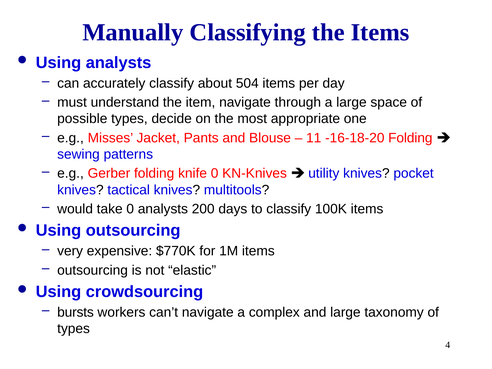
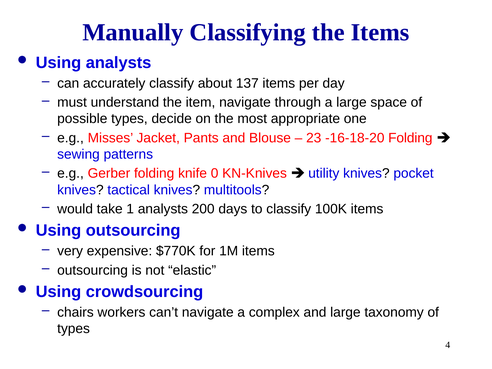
504: 504 -> 137
11: 11 -> 23
take 0: 0 -> 1
bursts: bursts -> chairs
